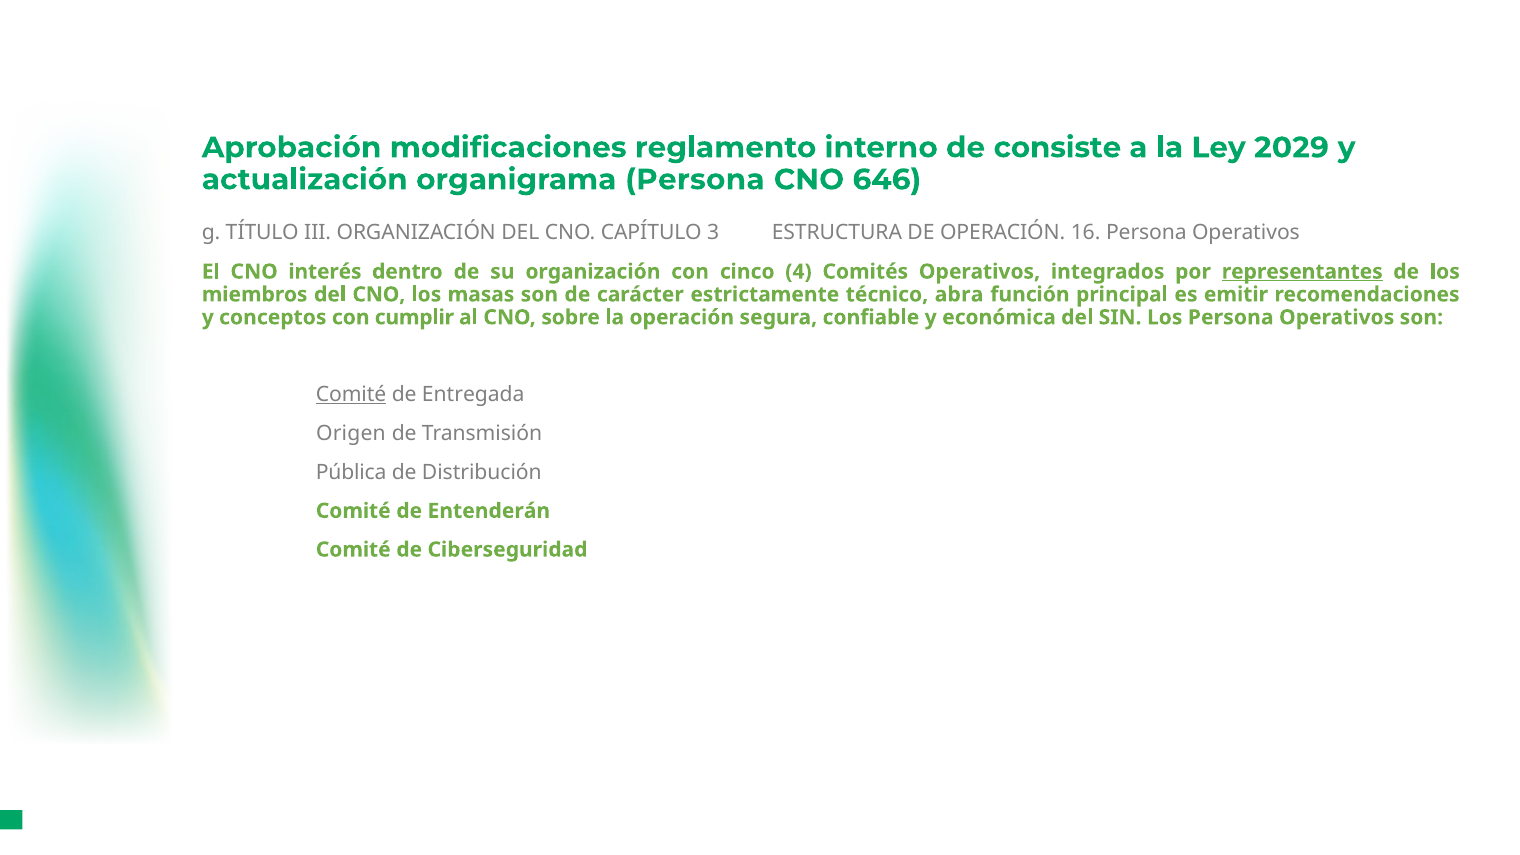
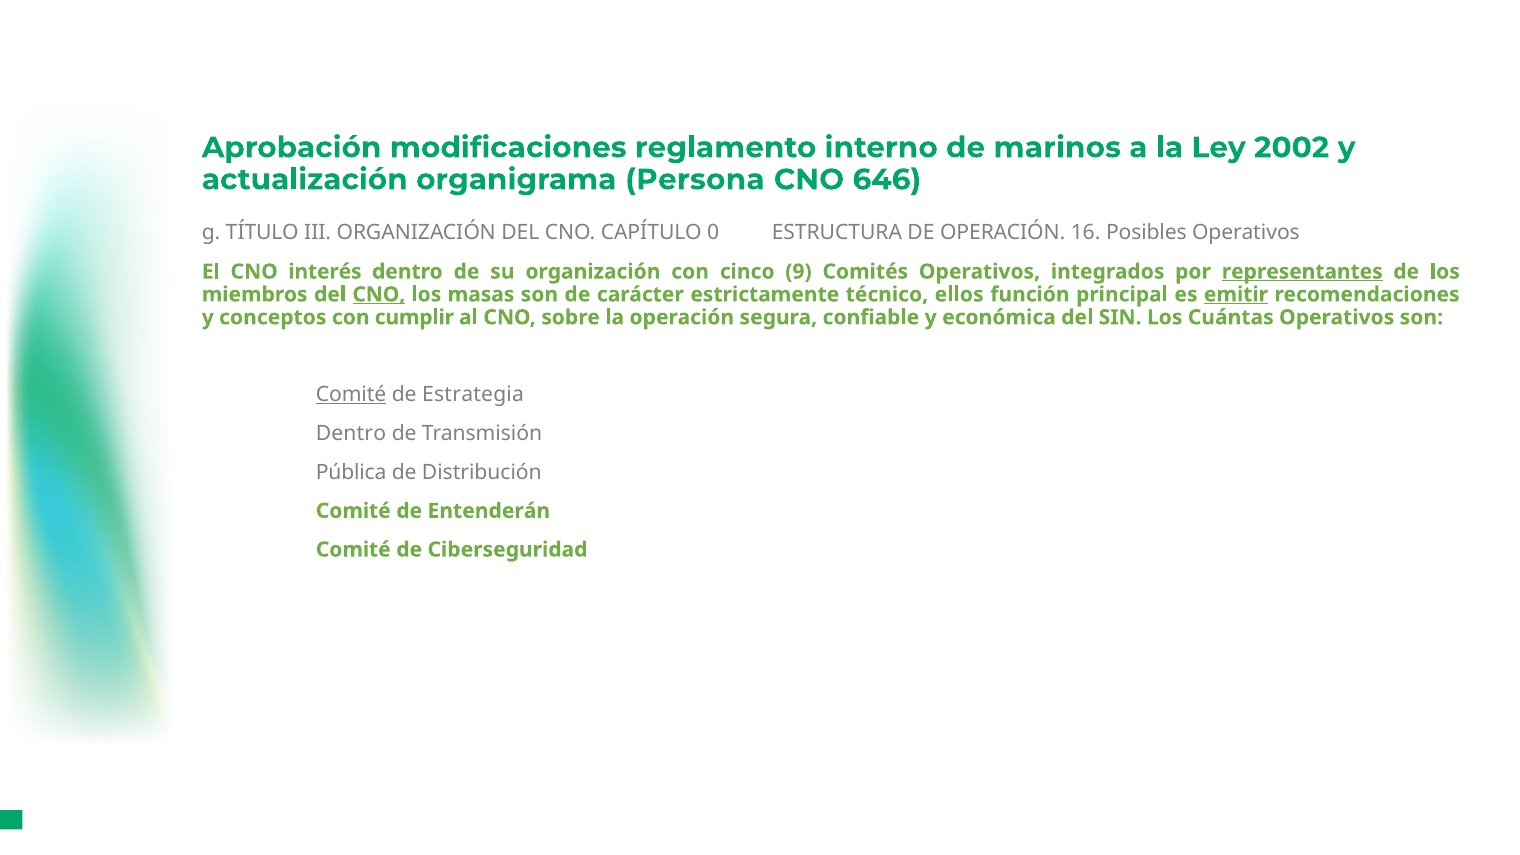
consiste: consiste -> marinos
2029: 2029 -> 2002
3: 3 -> 0
16 Persona: Persona -> Posibles
4: 4 -> 9
CNO at (379, 295) underline: none -> present
abra: abra -> ellos
emitir underline: none -> present
Los Persona: Persona -> Cuántas
Entregada: Entregada -> Estrategia
Origen at (351, 433): Origen -> Dentro
